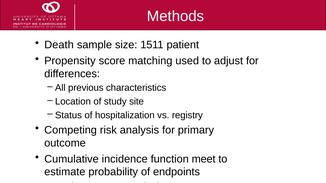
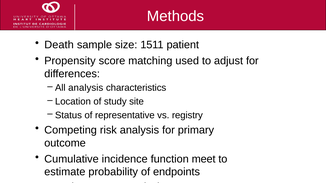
All previous: previous -> analysis
hospitalization: hospitalization -> representative
